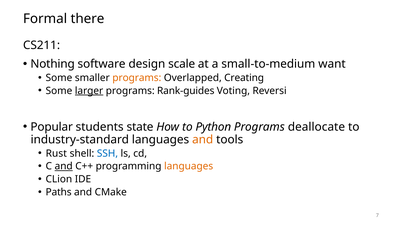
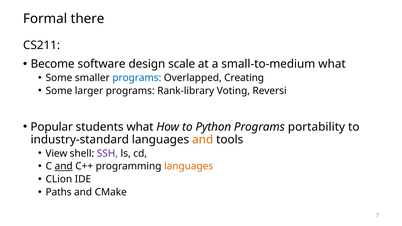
Nothing: Nothing -> Become
small-to-medium want: want -> what
programs at (137, 78) colour: orange -> blue
larger underline: present -> none
Rank-guides: Rank-guides -> Rank-library
students state: state -> what
deallocate: deallocate -> portability
Rust: Rust -> View
SSH colour: blue -> purple
